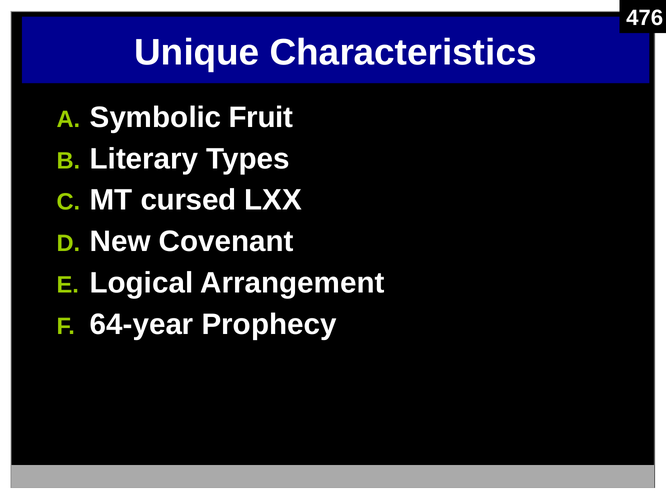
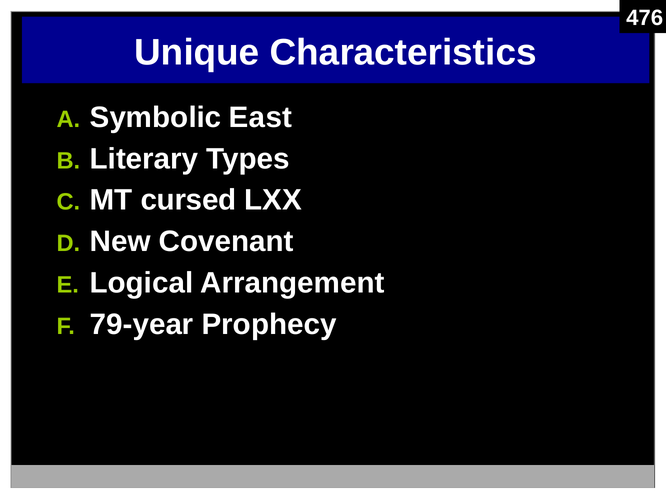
Fruit: Fruit -> East
64-year: 64-year -> 79-year
